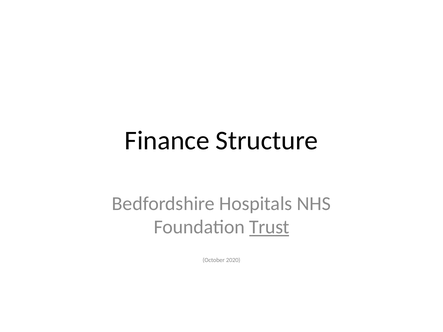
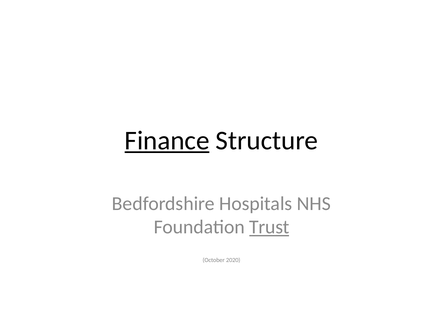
Finance underline: none -> present
